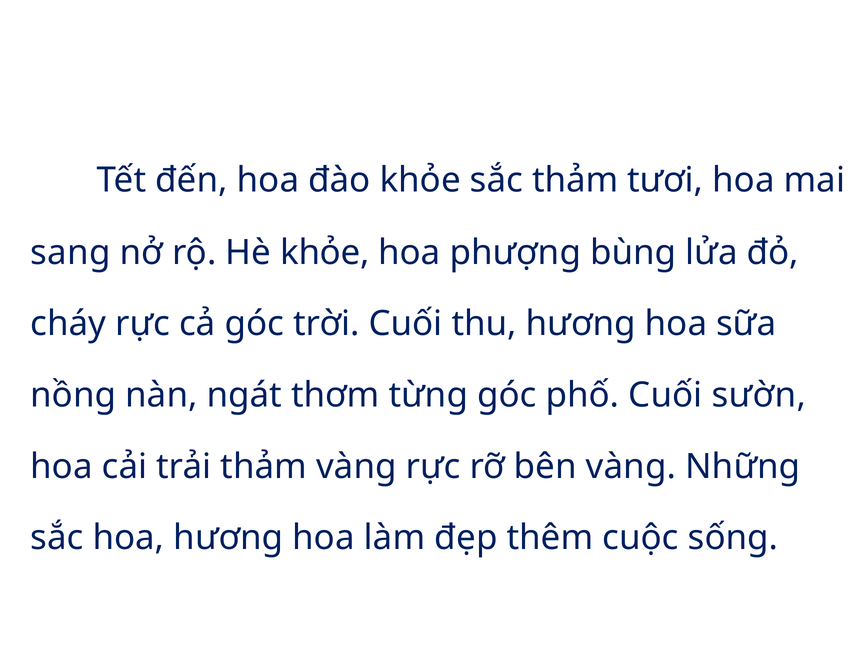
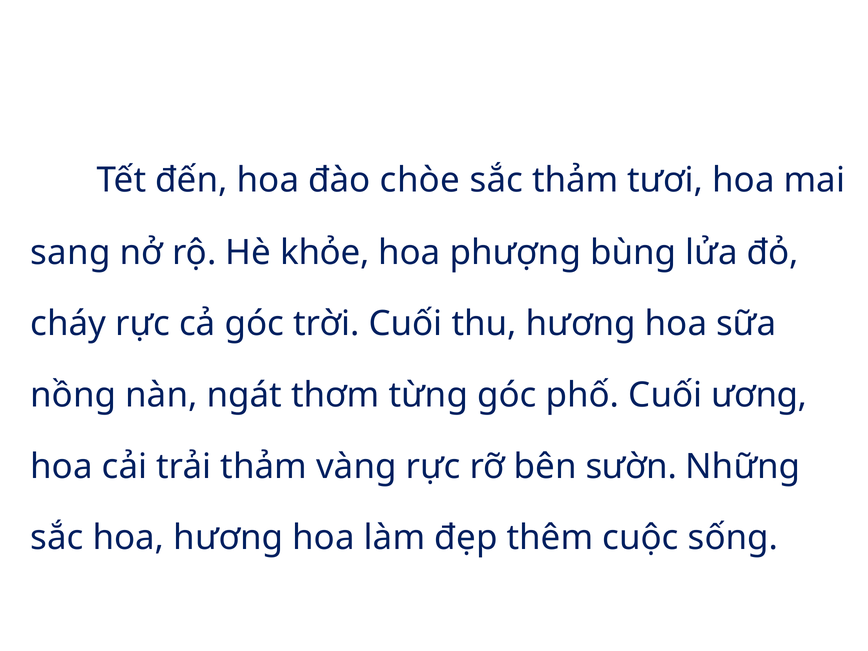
đào khỏe: khỏe -> chòe
sườn: sườn -> ương
bên vàng: vàng -> sườn
